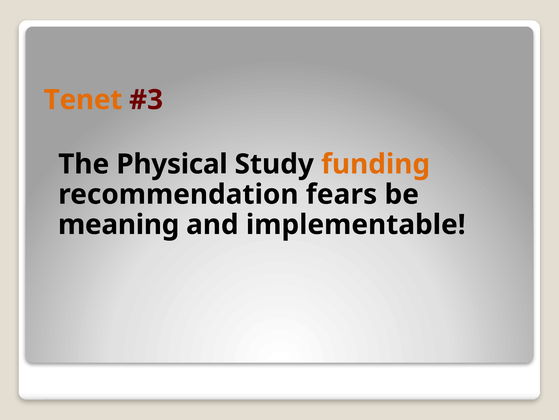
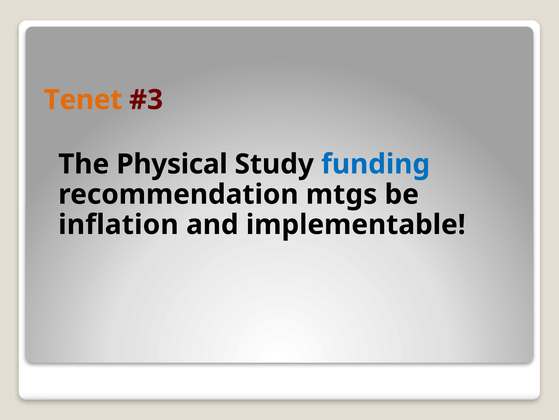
funding colour: orange -> blue
fears: fears -> mtgs
meaning: meaning -> inflation
